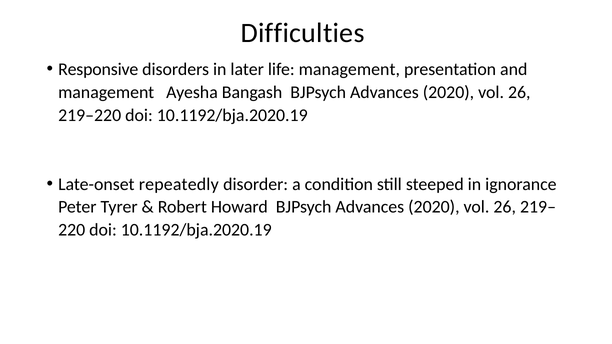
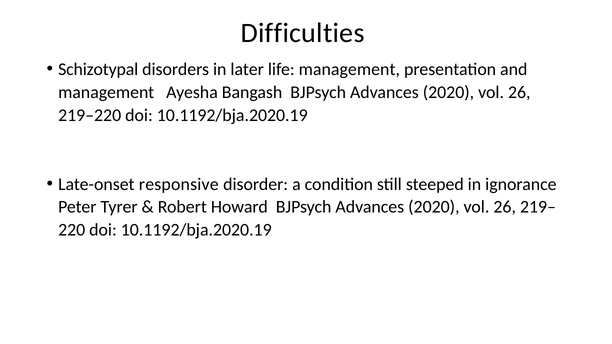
Responsive: Responsive -> Schizotypal
repeatedly: repeatedly -> responsive
